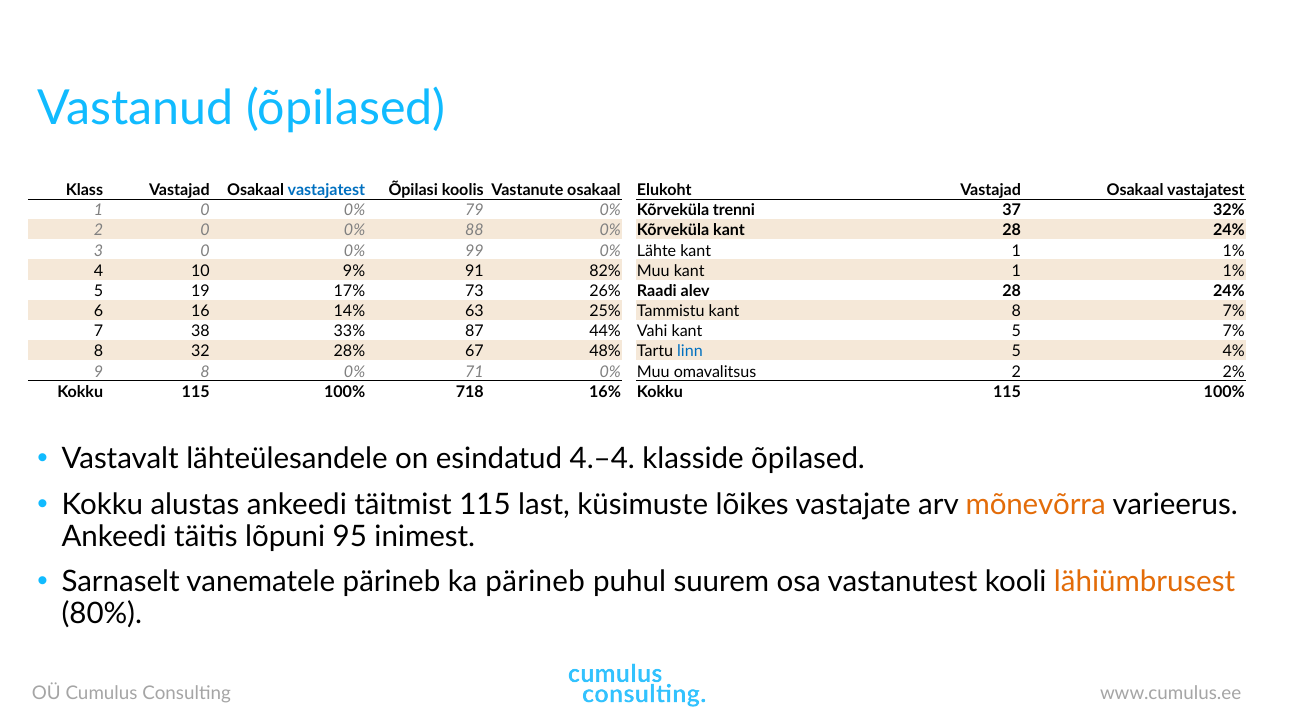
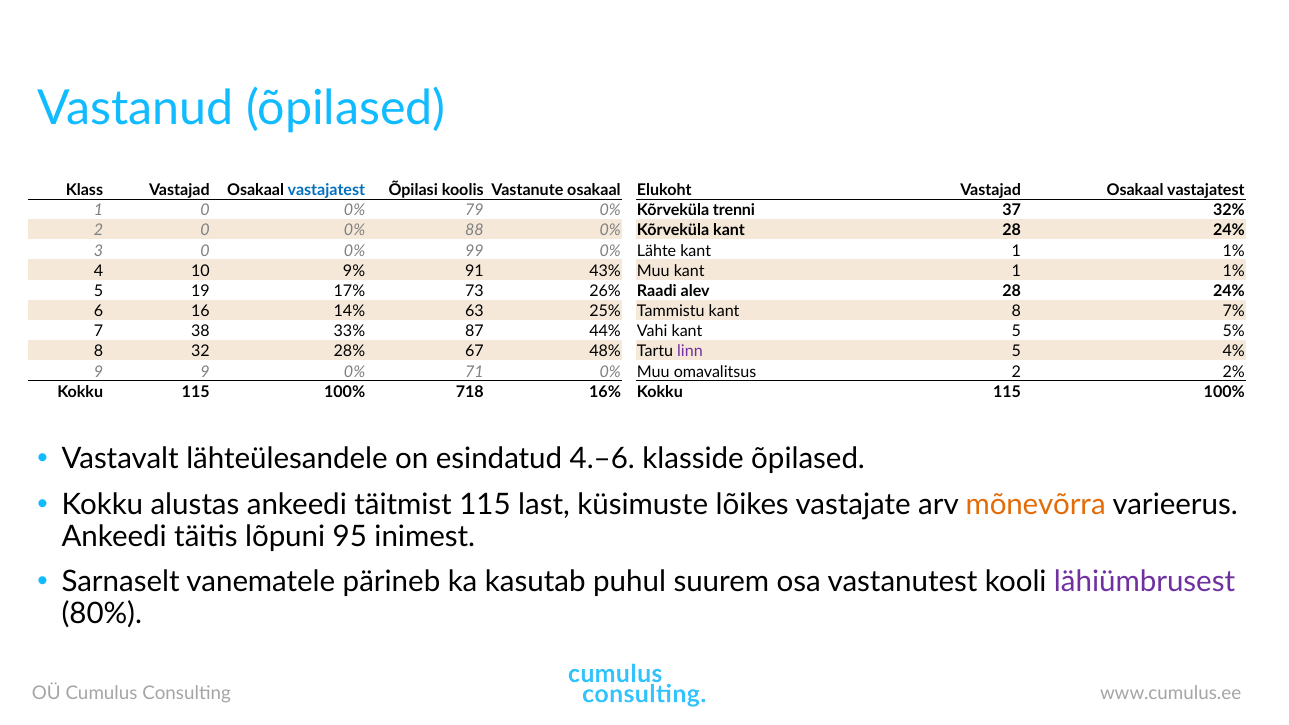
82%: 82% -> 43%
5 7%: 7% -> 5%
linn colour: blue -> purple
9 8: 8 -> 9
4.–4: 4.–4 -> 4.–6
ka pärineb: pärineb -> kasutab
lähiümbrusest colour: orange -> purple
